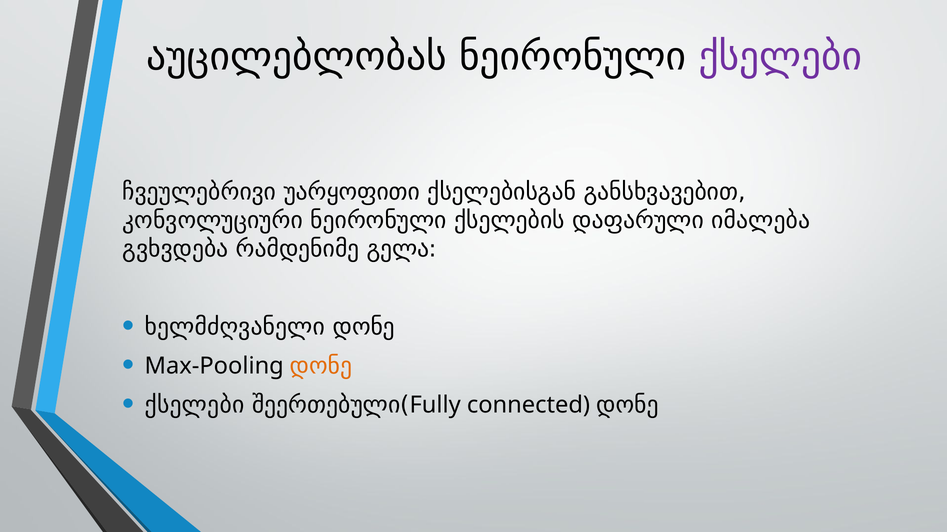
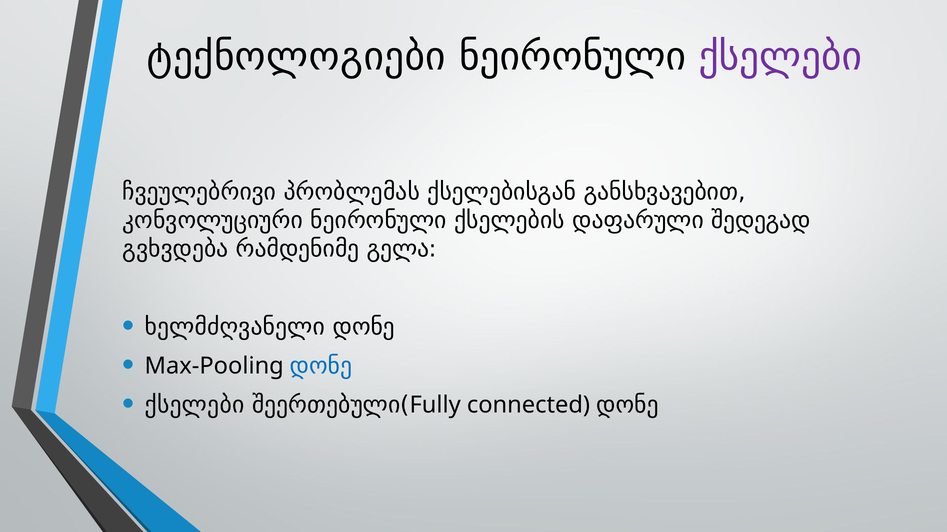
აუცილებლობას: აუცილებლობას -> ტექნოლოგიები
უარყოფითი: უარყოფითი -> პრობლემას
იმალება: იმალება -> შედეგად
დონე at (321, 366) colour: orange -> blue
